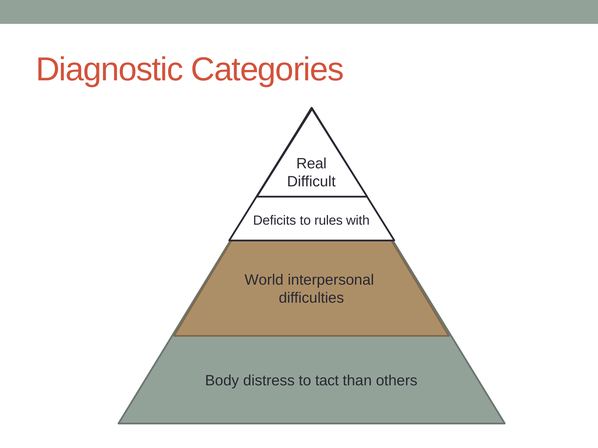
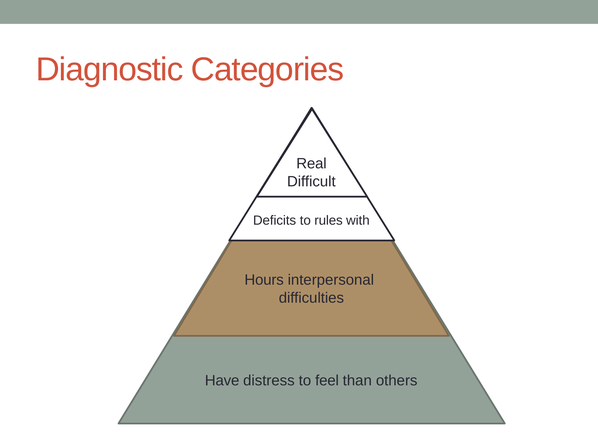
World: World -> Hours
Body: Body -> Have
tact: tact -> feel
